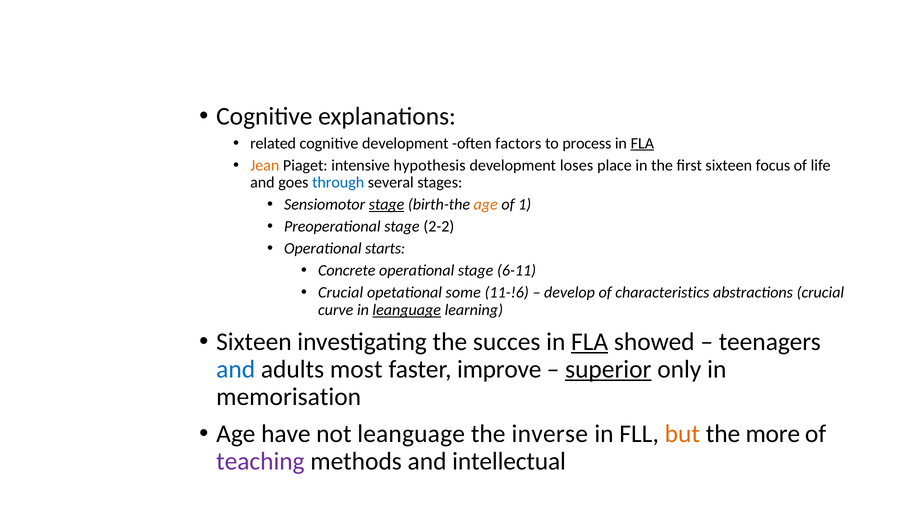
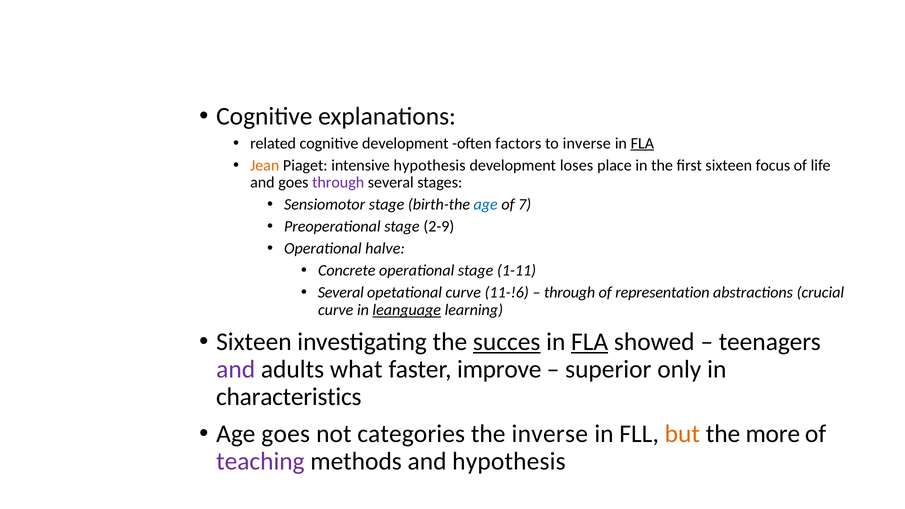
to process: process -> inverse
through at (338, 183) colour: blue -> purple
stage at (387, 205) underline: present -> none
age at (486, 205) colour: orange -> blue
1: 1 -> 7
2-2: 2-2 -> 2-9
starts: starts -> halve
6-11: 6-11 -> 1-11
Crucial at (341, 293): Crucial -> Several
opetational some: some -> curve
develop at (570, 293): develop -> through
characteristics: characteristics -> representation
succes underline: none -> present
and at (236, 369) colour: blue -> purple
most: most -> what
superior underline: present -> none
memorisation: memorisation -> characteristics
Age have: have -> goes
not leanguage: leanguage -> categories
and intellectual: intellectual -> hypothesis
